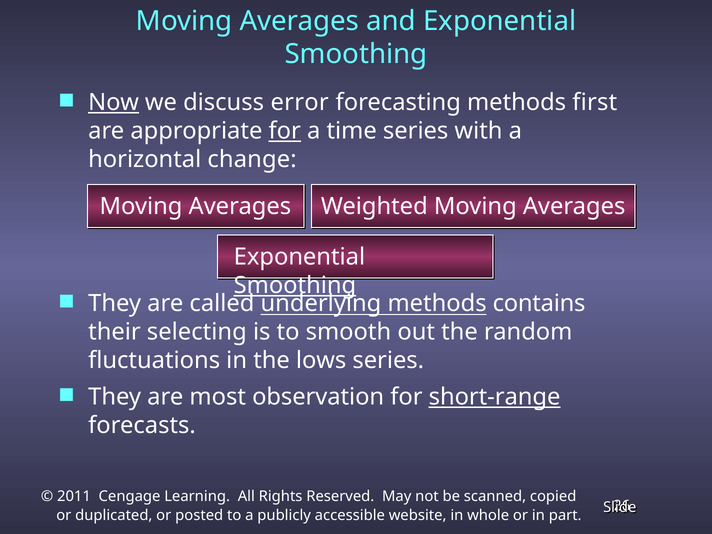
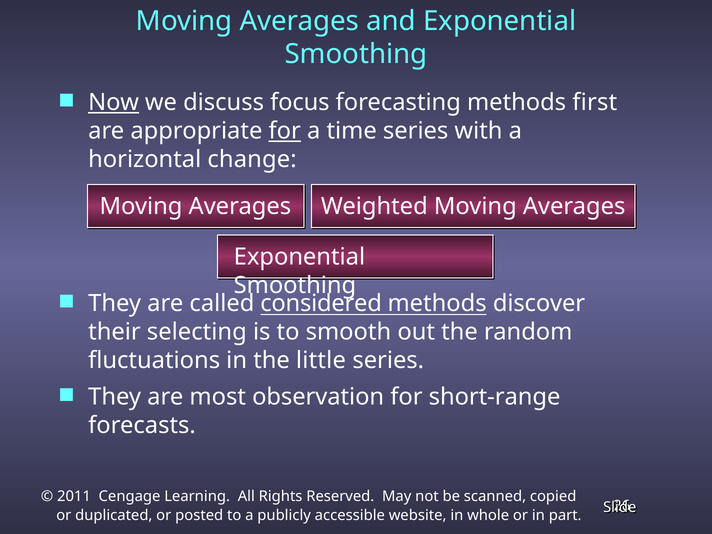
error: error -> focus
Smoothing at (295, 286) underline: present -> none
underlying: underlying -> considered
contains: contains -> discover
lows: lows -> little
short-range underline: present -> none
